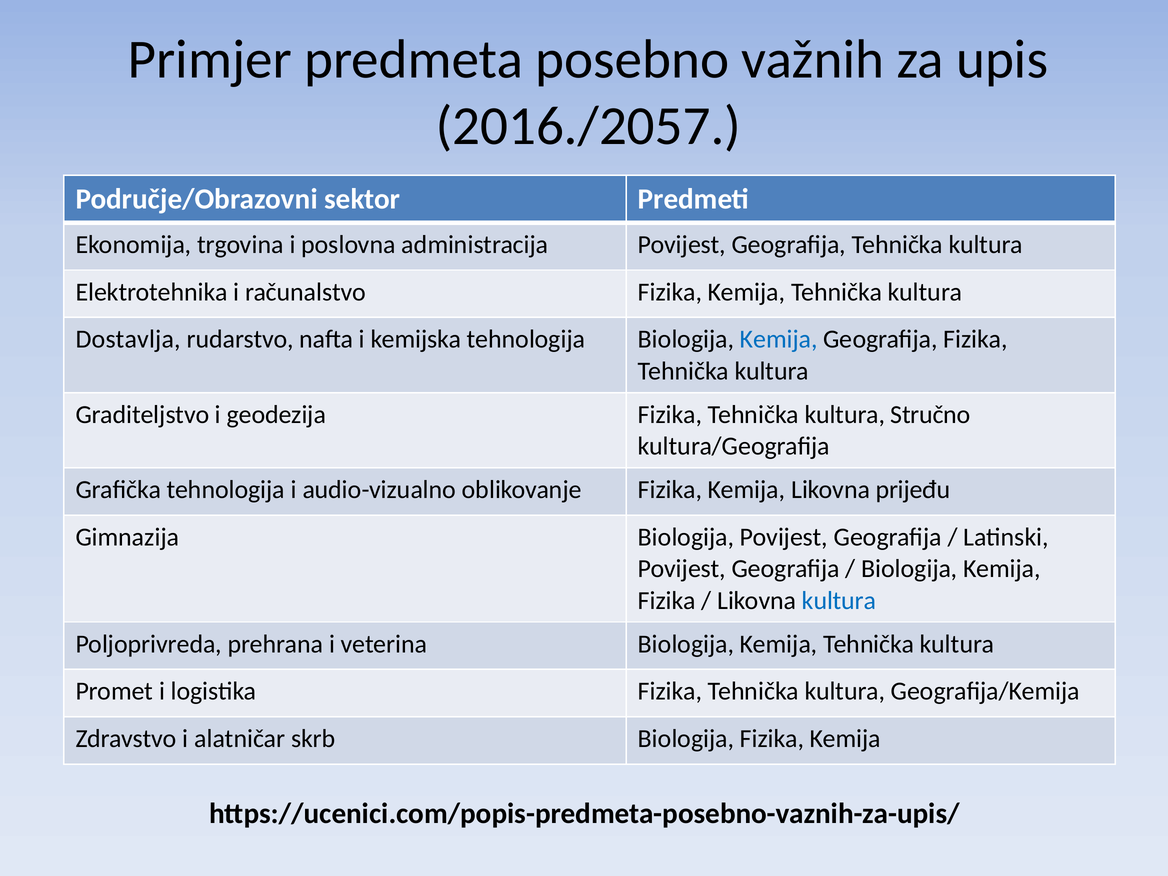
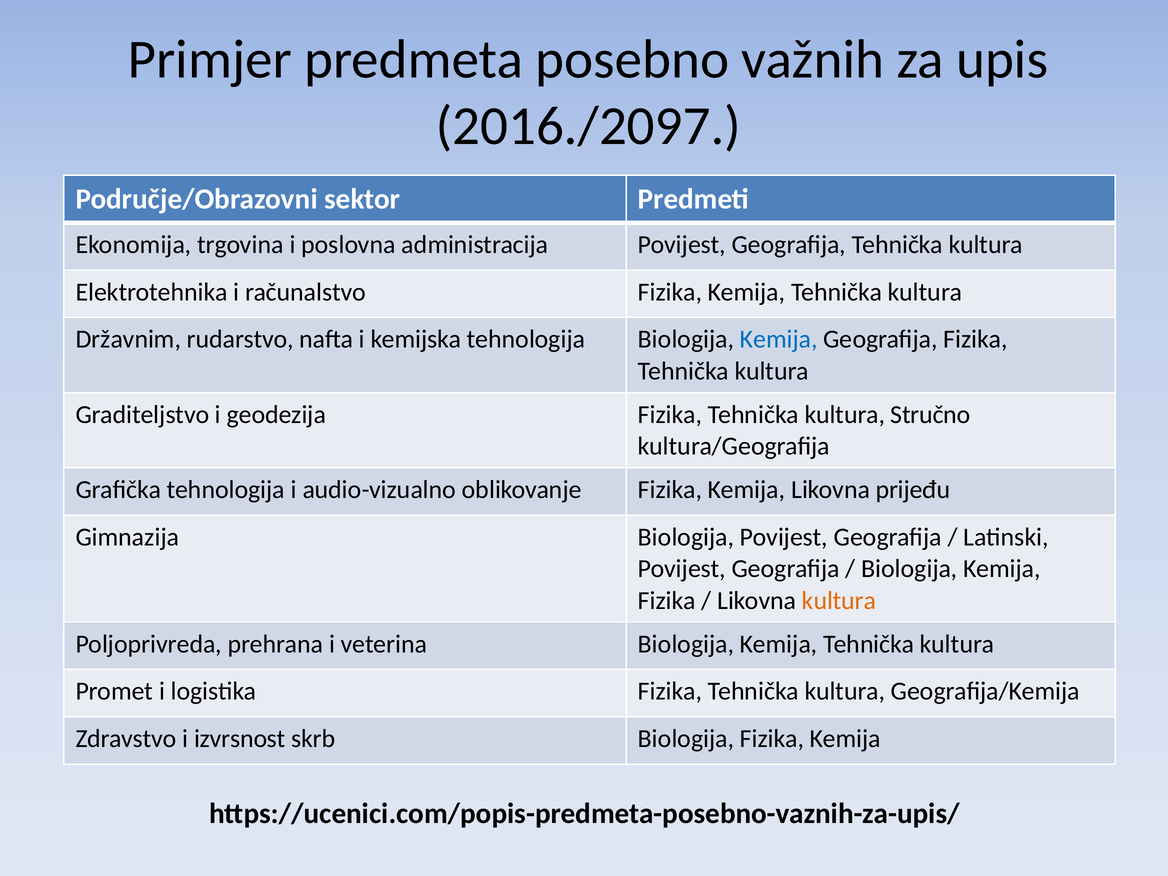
2016./2057: 2016./2057 -> 2016./2097
Dostavlja: Dostavlja -> Državnim
kultura at (839, 601) colour: blue -> orange
alatničar: alatničar -> izvrsnost
